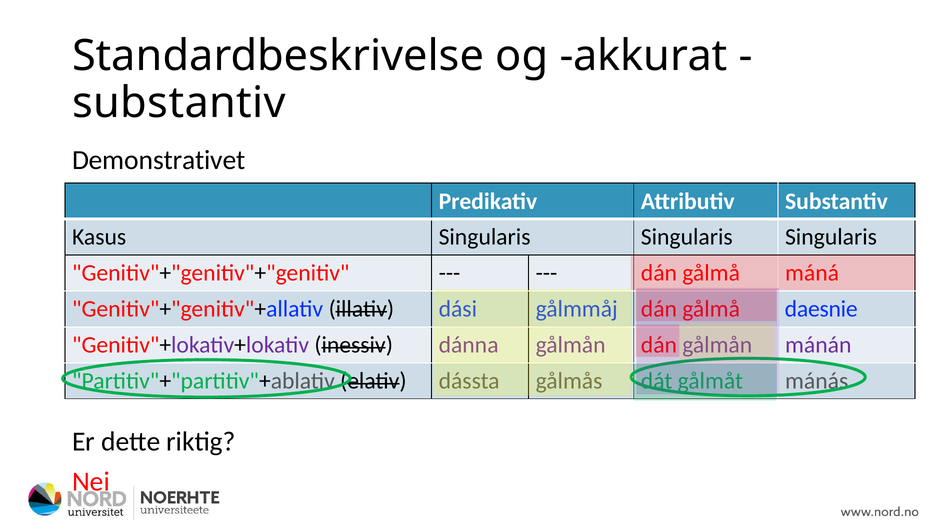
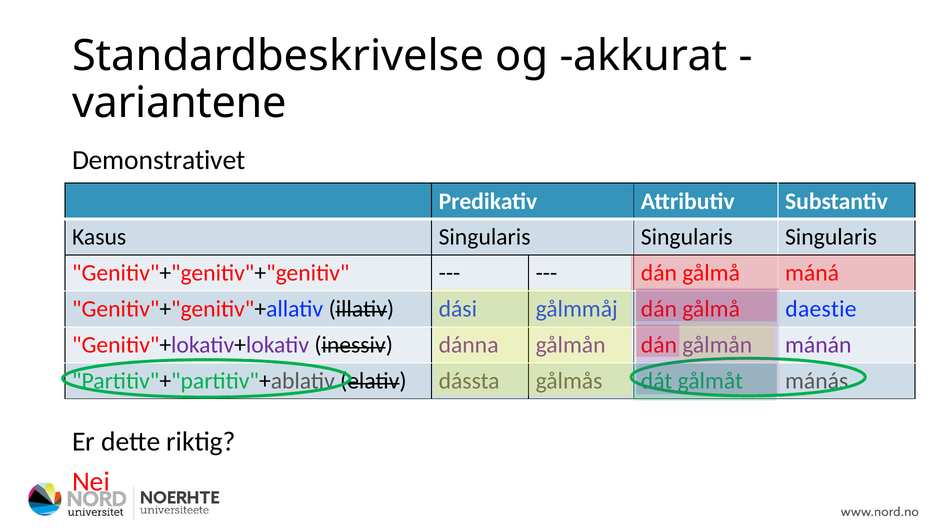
substantiv at (179, 103): substantiv -> variantene
daesnie: daesnie -> daestie
